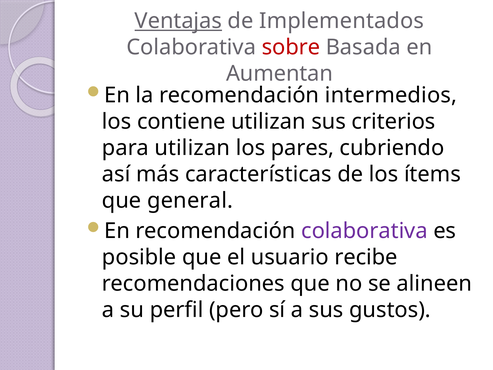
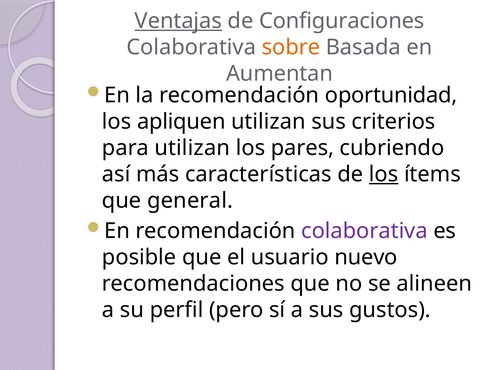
Implementados: Implementados -> Configuraciones
sobre colour: red -> orange
intermedios: intermedios -> oportunidad
contiene: contiene -> apliquen
los at (384, 174) underline: none -> present
recibe: recibe -> nuevo
